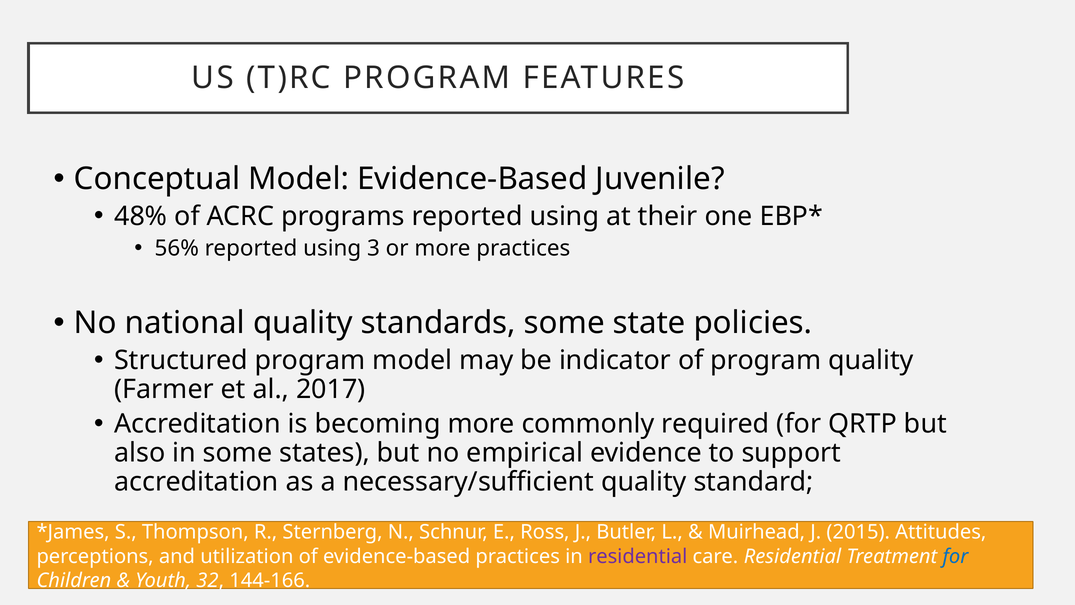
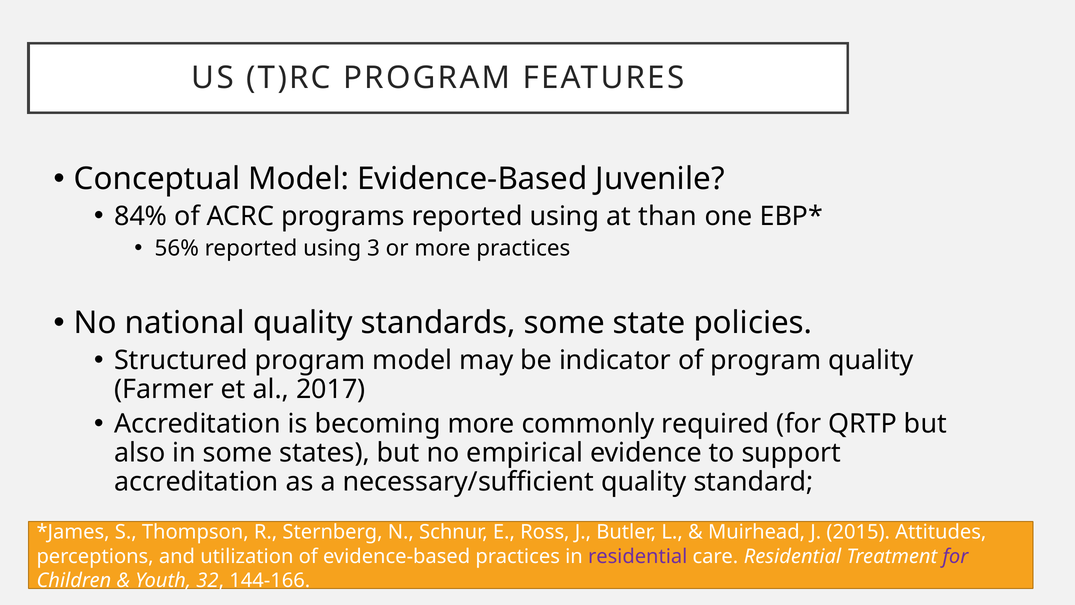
48%: 48% -> 84%
their: their -> than
for at (955, 556) colour: blue -> purple
